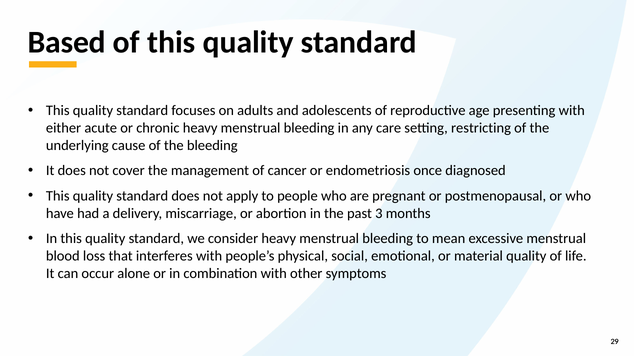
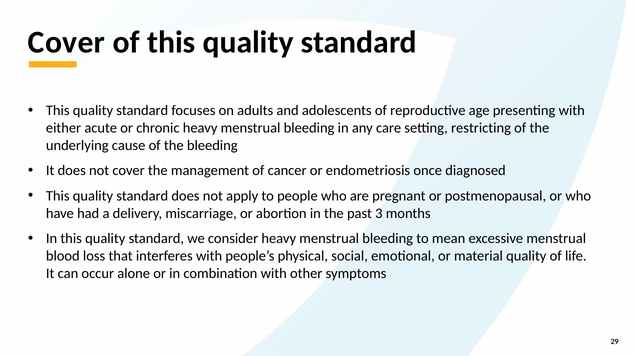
Based at (67, 43): Based -> Cover
